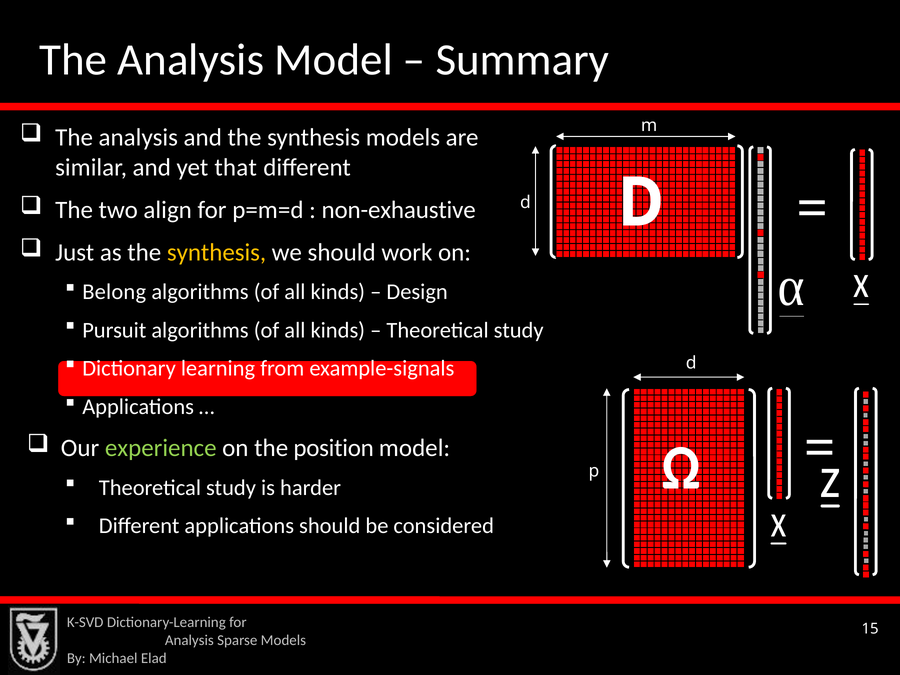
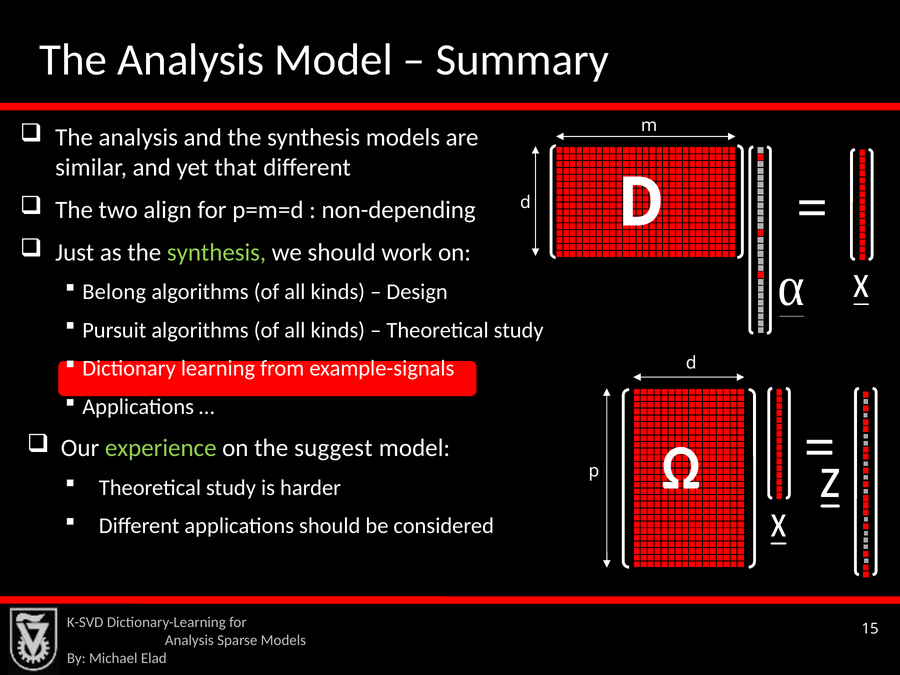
non-exhaustive: non-exhaustive -> non-depending
synthesis at (217, 252) colour: yellow -> light green
position: position -> suggest
